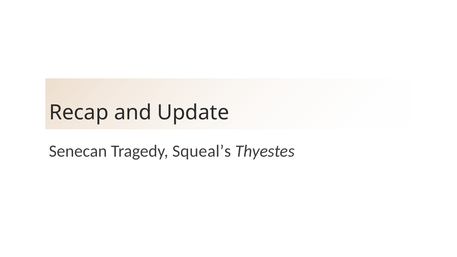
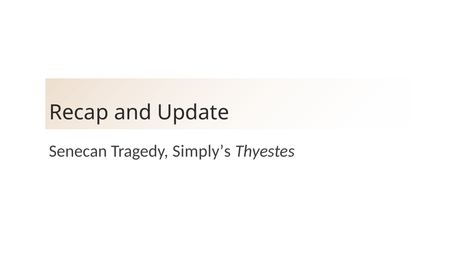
Squeal’s: Squeal’s -> Simply’s
